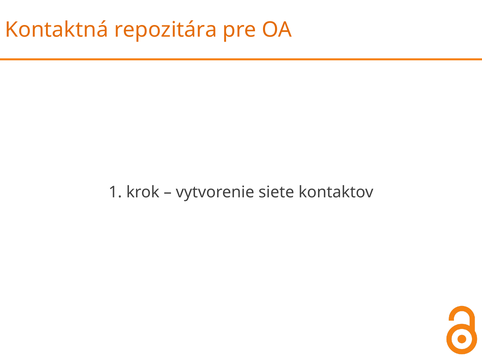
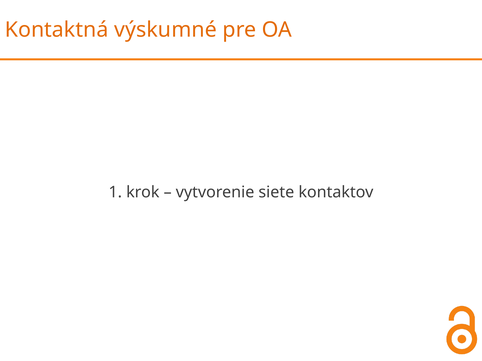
repozitára: repozitára -> výskumné
